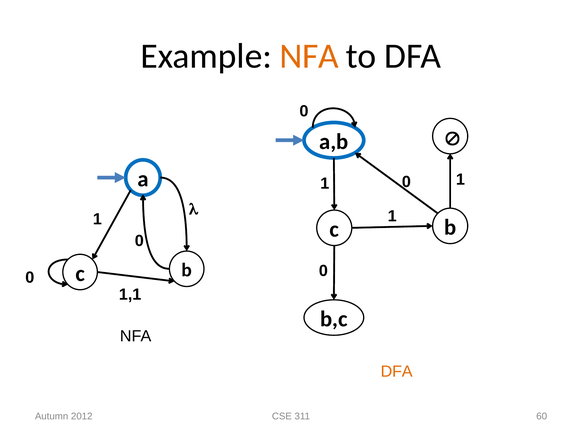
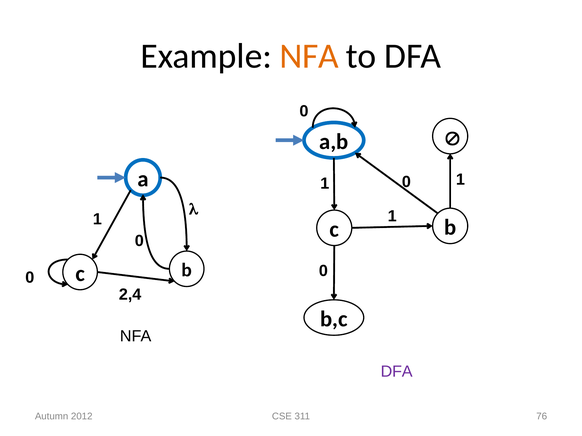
1,1: 1,1 -> 2,4
DFA at (397, 372) colour: orange -> purple
60: 60 -> 76
